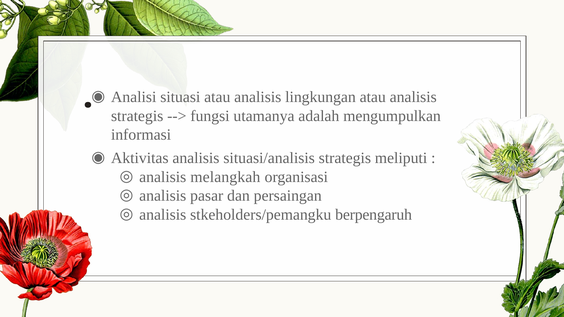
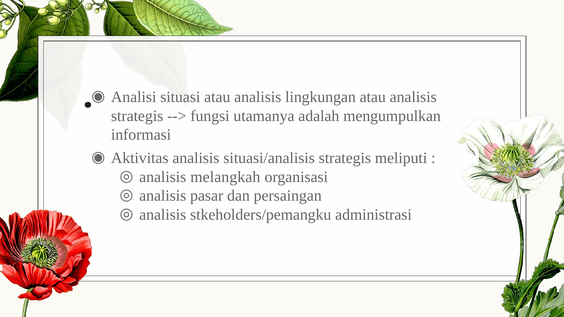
berpengaruh: berpengaruh -> administrasi
